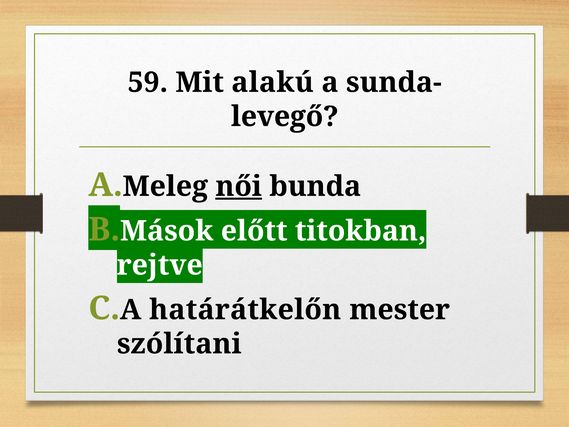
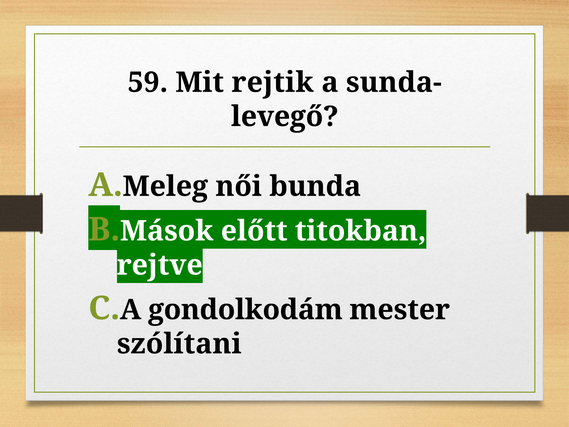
alakú: alakú -> rejtik
női underline: present -> none
határátkelőn: határátkelőn -> gondolkodám
